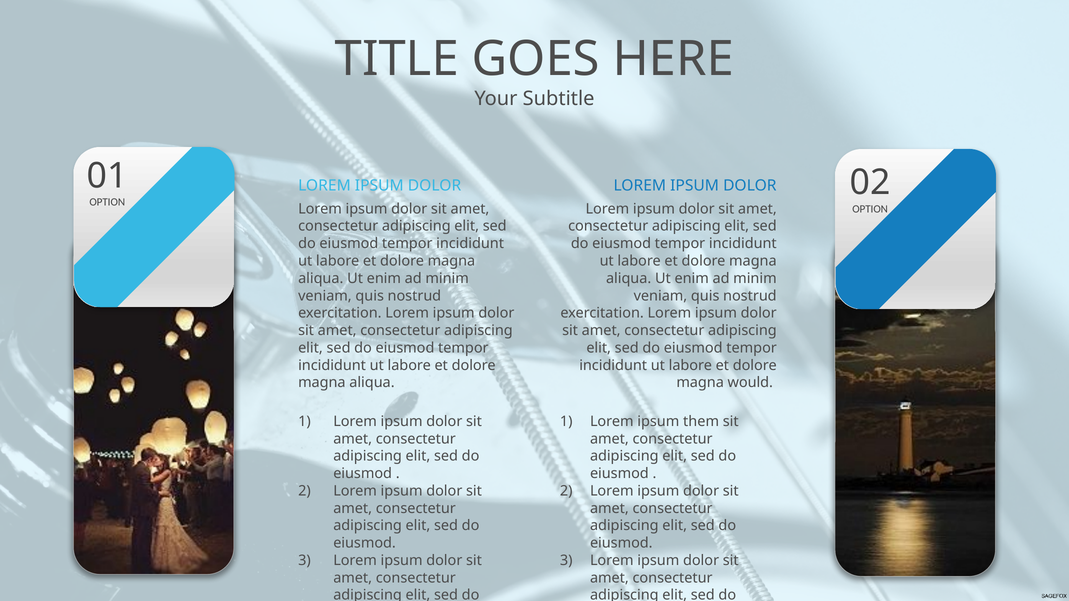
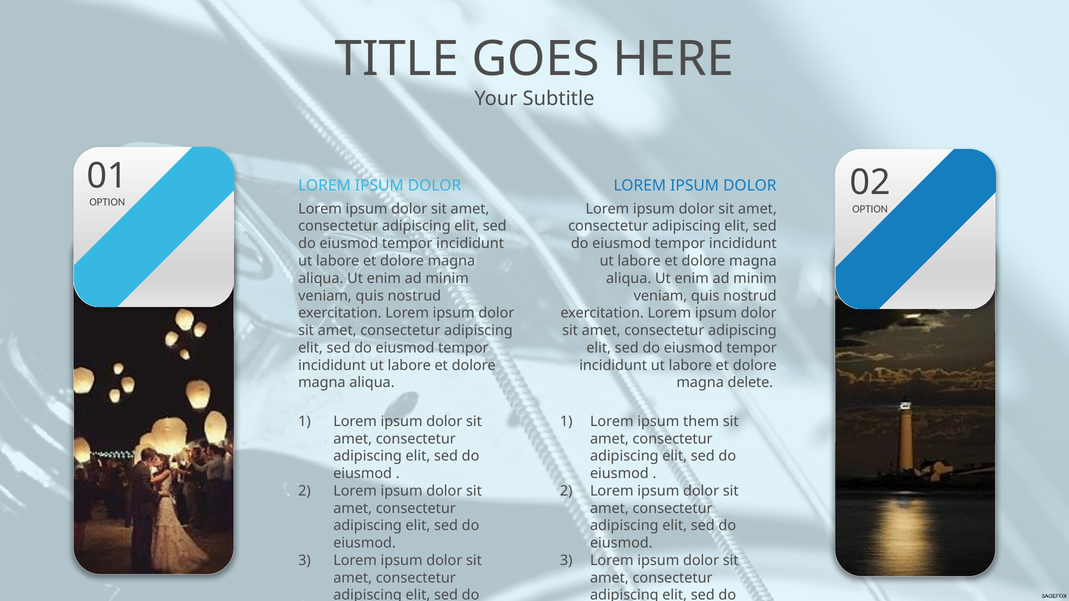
would: would -> delete
